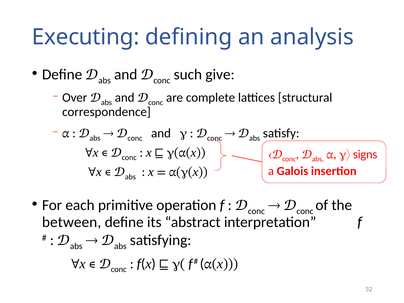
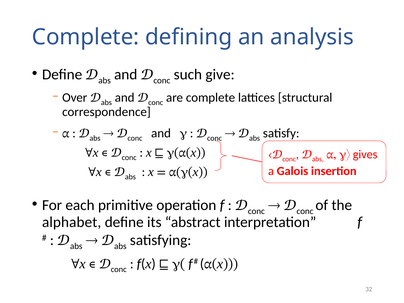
Executing at (86, 37): Executing -> Complete
signs: signs -> gives
between: between -> alphabet
